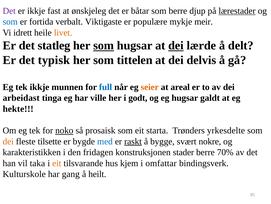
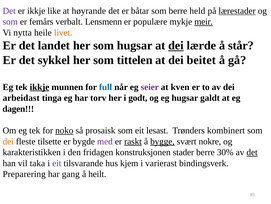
fast: fast -> like
ønskjeleg: ønskjeleg -> høyrande
djup: djup -> held
som at (10, 22) colour: blue -> purple
fortida: fortida -> femårs
Viktigaste: Viktigaste -> Lensmenn
meir underline: none -> present
idrett: idrett -> nytta
statleg: statleg -> landet
som at (104, 45) underline: present -> none
delt: delt -> står
typisk: typisk -> sykkel
delvis: delvis -> beitet
ikkje at (40, 87) underline: none -> present
seier colour: orange -> purple
areal: areal -> kven
ville: ville -> torv
hekte: hekte -> dagen
starta: starta -> lesast
yrkesdelte: yrkesdelte -> kombinert
med colour: blue -> purple
bygge underline: none -> present
70%: 70% -> 30%
det at (252, 152) underline: none -> present
eit at (57, 163) colour: orange -> purple
omfattar: omfattar -> varierast
Kulturskole: Kulturskole -> Preparering
